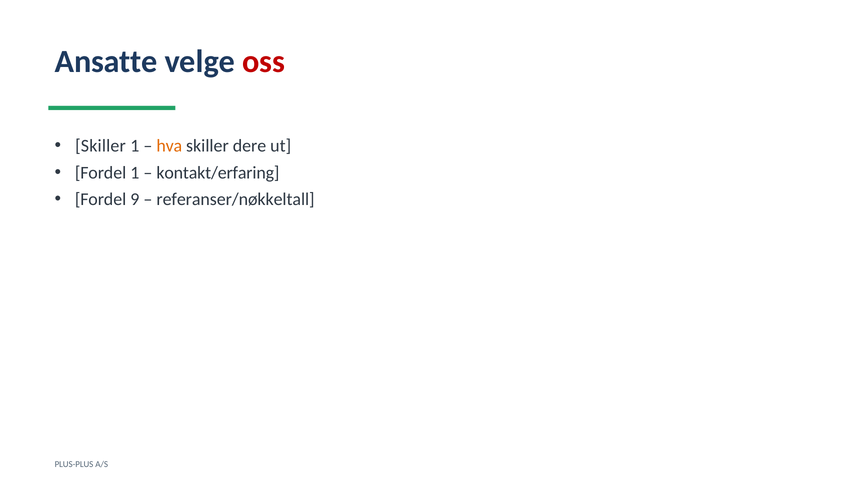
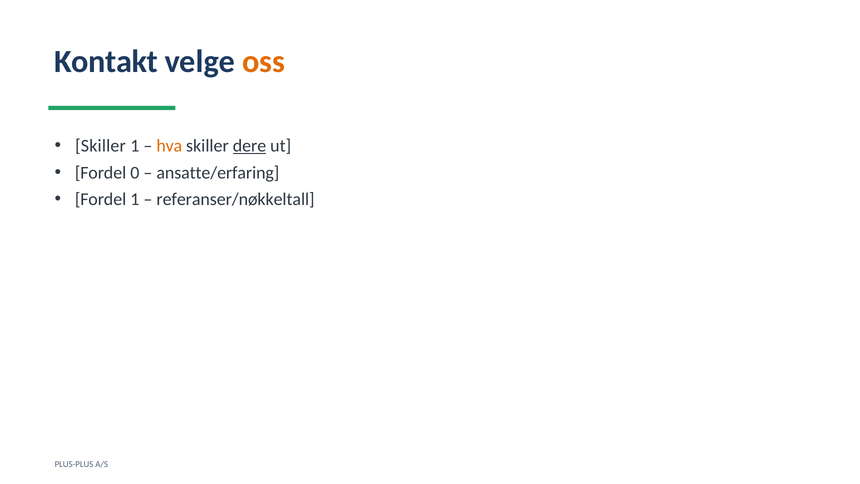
Ansatte: Ansatte -> Kontakt
oss colour: red -> orange
dere underline: none -> present
Fordel 1: 1 -> 0
kontakt/erfaring: kontakt/erfaring -> ansatte/erfaring
Fordel 9: 9 -> 1
